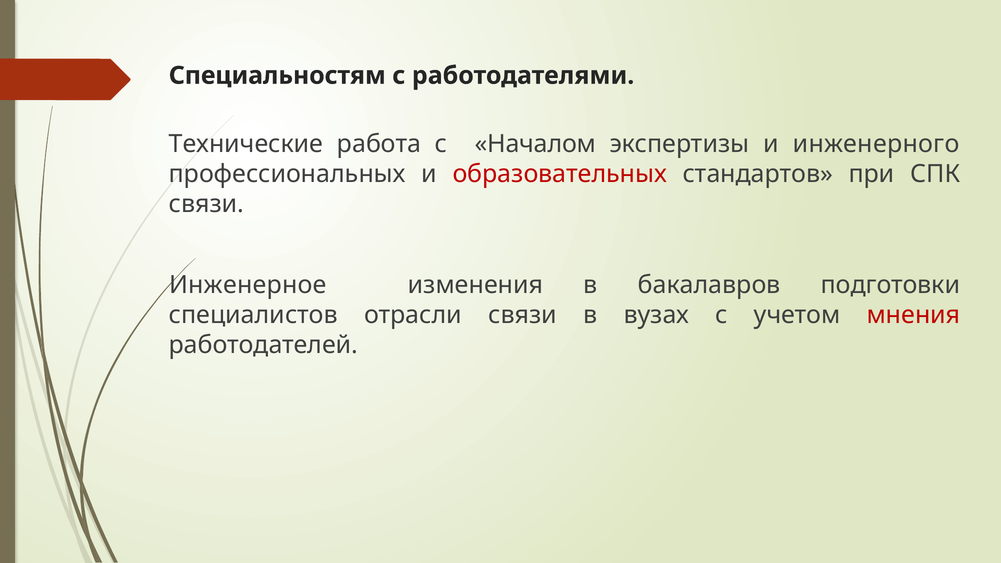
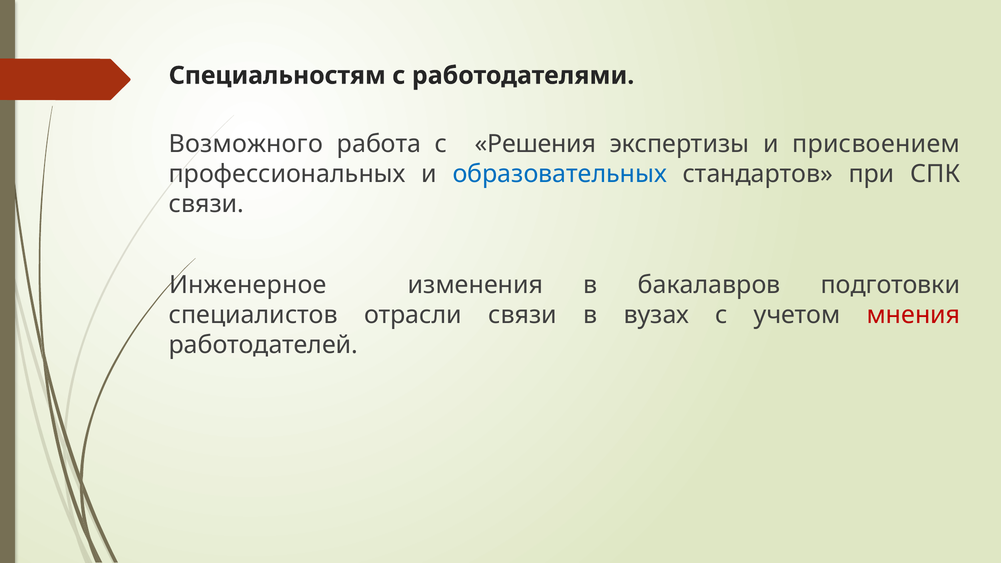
Технические: Технические -> Возможного
Началом: Началом -> Решения
инженерного: инженерного -> присвоением
образовательных colour: red -> blue
